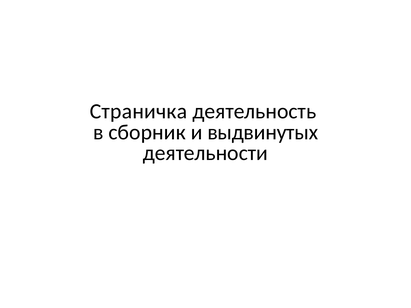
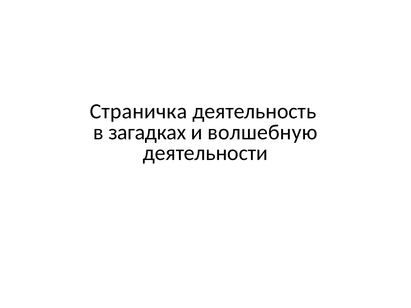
сборник: сборник -> загадках
выдвинутых: выдвинутых -> волшебную
